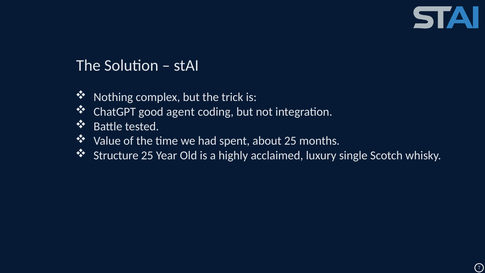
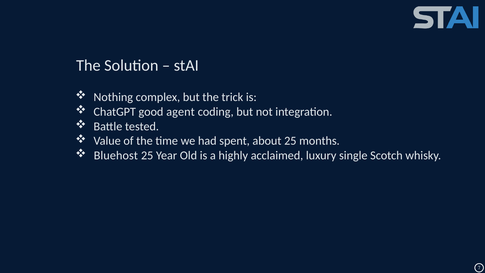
Structure: Structure -> Bluehost
